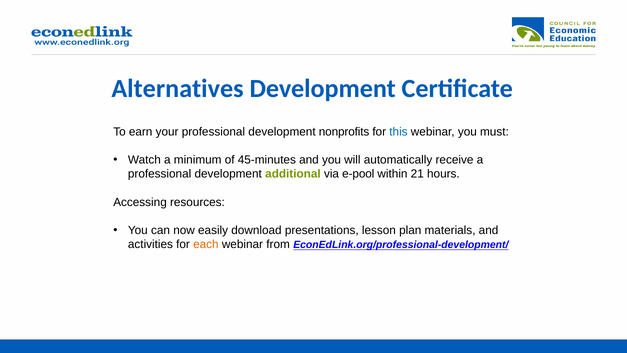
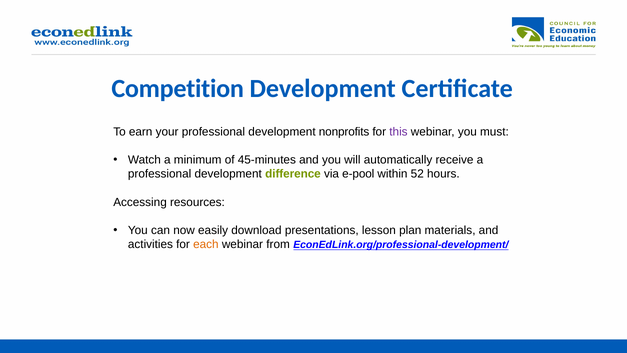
Alternatives: Alternatives -> Competition
this colour: blue -> purple
additional: additional -> difference
21: 21 -> 52
